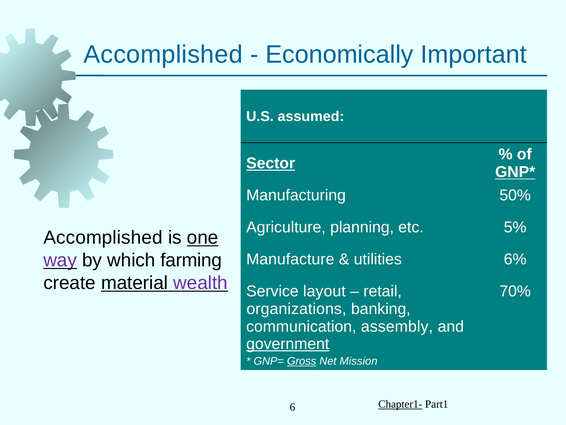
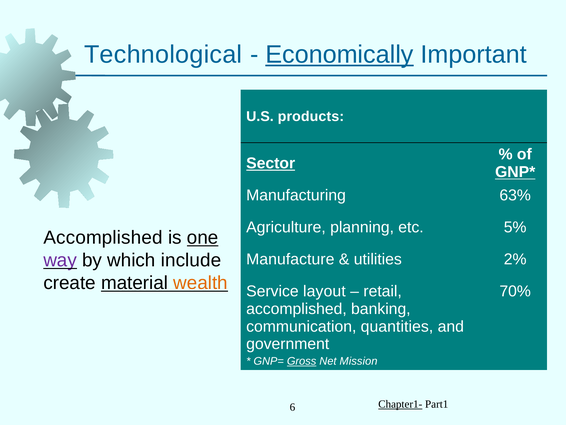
Accomplished at (163, 55): Accomplished -> Technological
Economically underline: none -> present
assumed: assumed -> products
50%: 50% -> 63%
farming: farming -> include
6%: 6% -> 2%
wealth colour: purple -> orange
organizations at (296, 309): organizations -> accomplished
assembly: assembly -> quantities
government underline: present -> none
